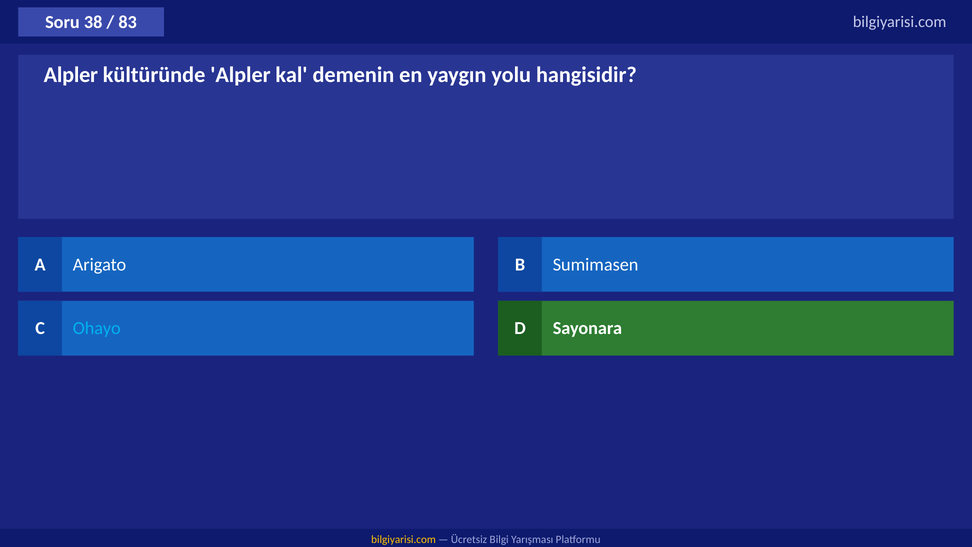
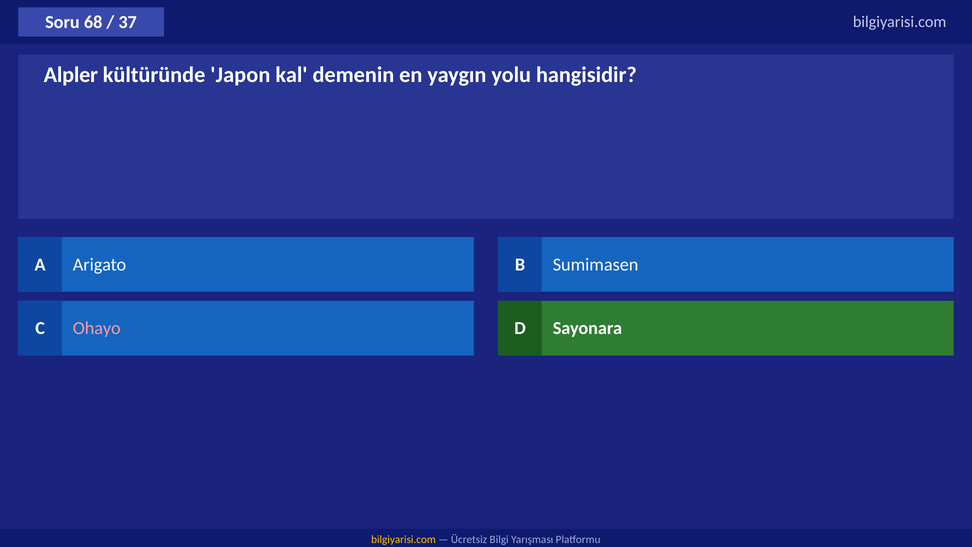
38: 38 -> 68
83: 83 -> 37
kültüründe Alpler: Alpler -> Japon
Ohayo colour: light blue -> pink
